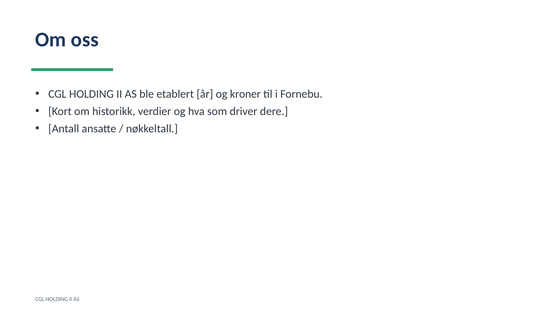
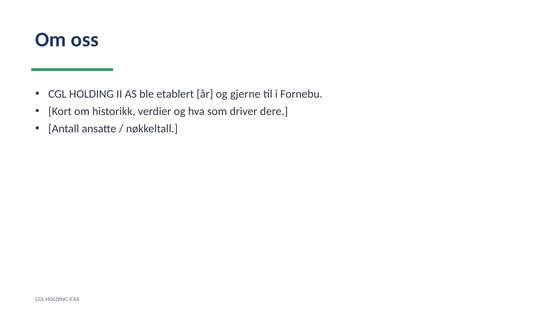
kroner: kroner -> gjerne
